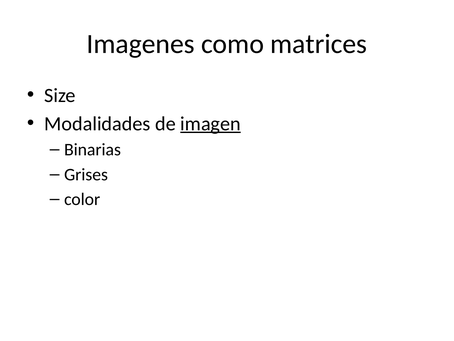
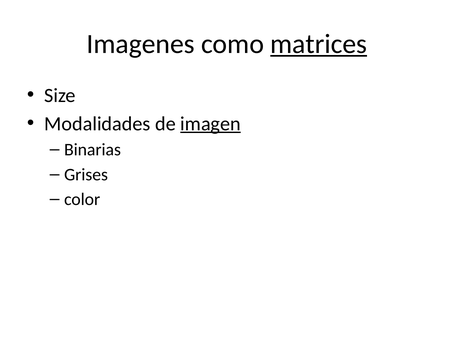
matrices underline: none -> present
